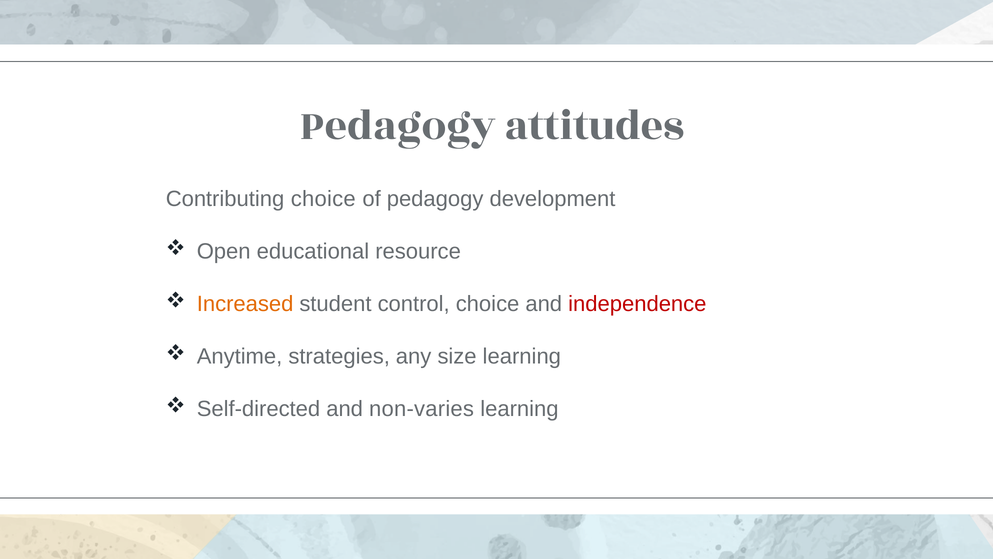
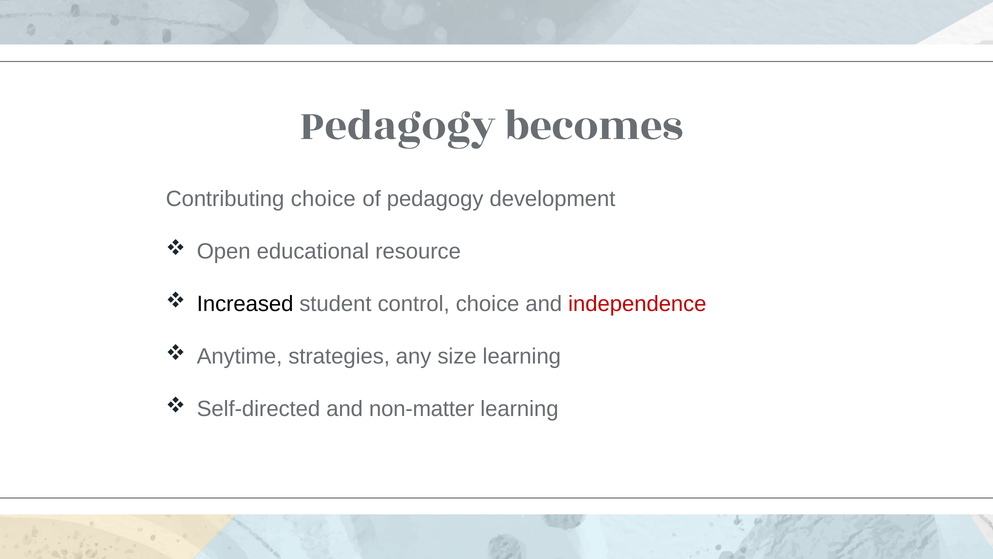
attitudes: attitudes -> becomes
Increased colour: orange -> black
non-varies: non-varies -> non-matter
